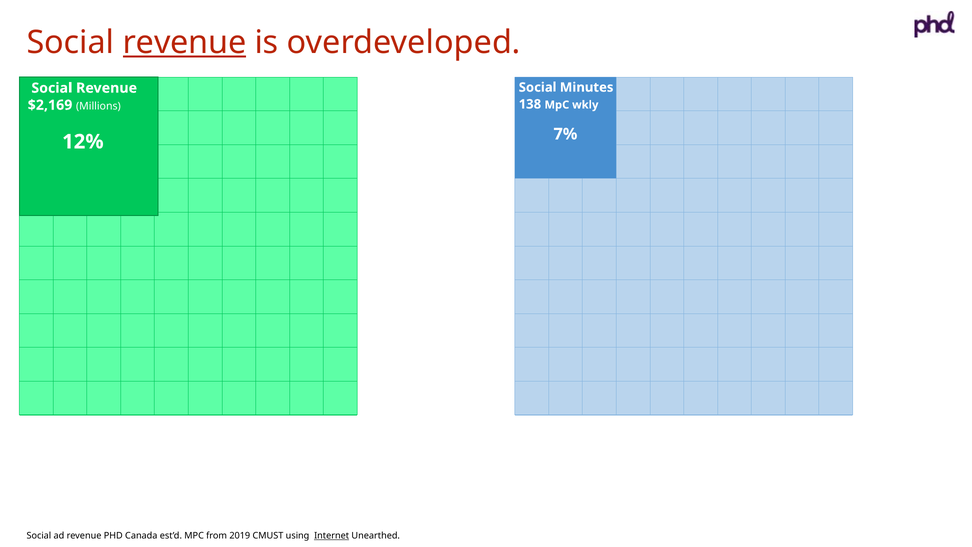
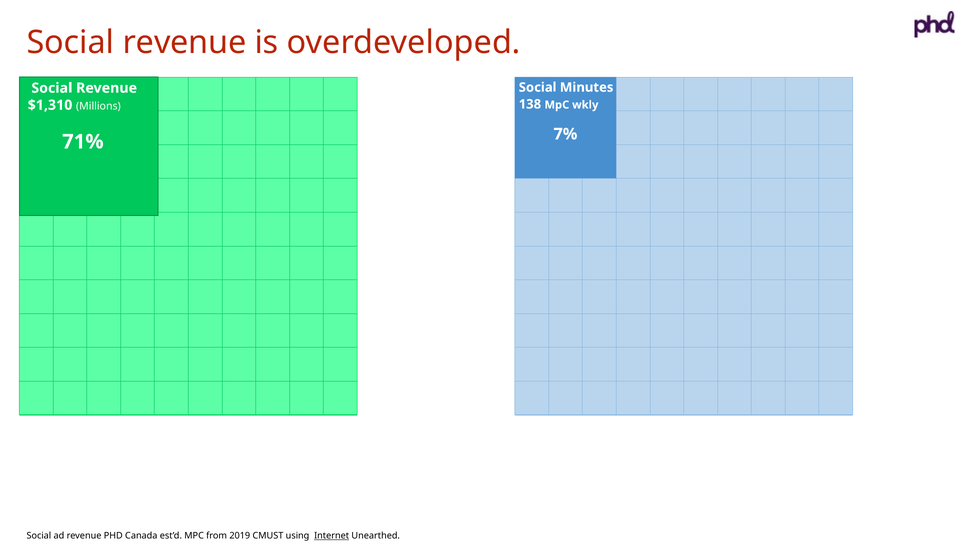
revenue at (185, 42) underline: present -> none
$2,169: $2,169 -> $1,310
12%: 12% -> 71%
